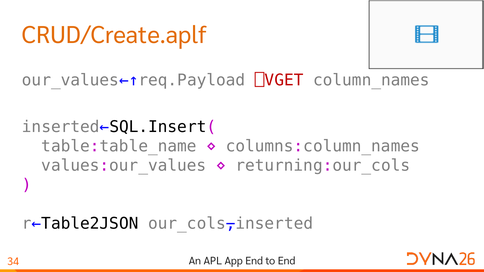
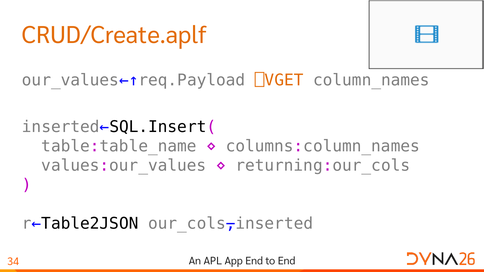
⎕VGET colour: red -> orange
